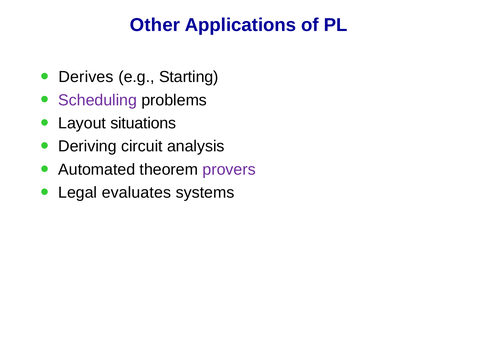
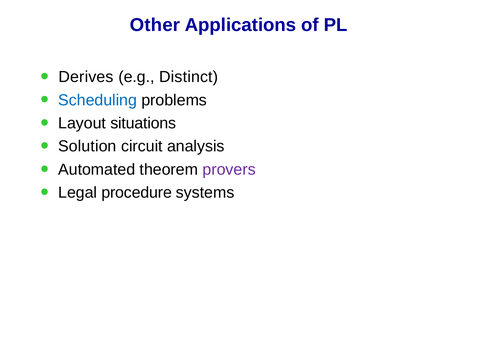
Starting: Starting -> Distinct
Scheduling colour: purple -> blue
Deriving: Deriving -> Solution
evaluates: evaluates -> procedure
